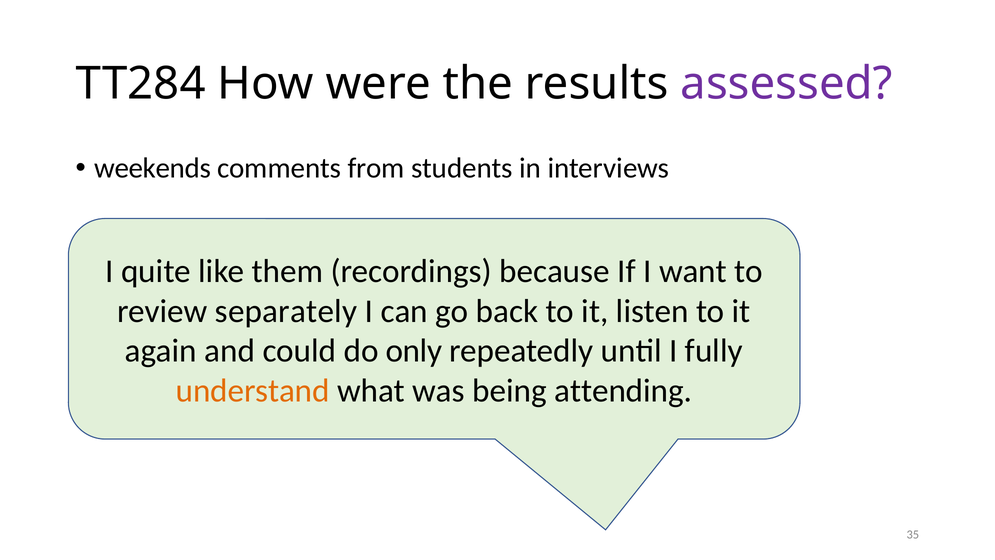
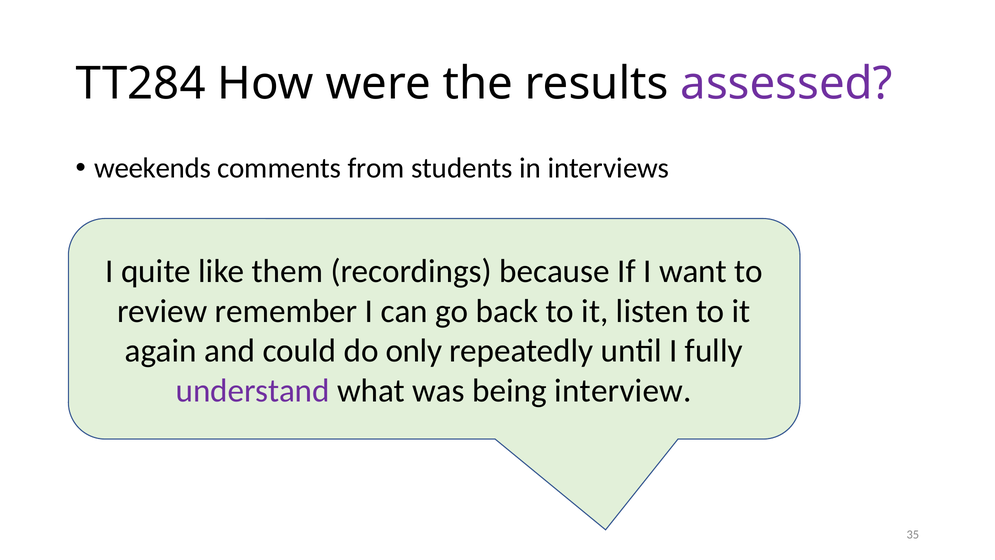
separately: separately -> remember
understand colour: orange -> purple
attending: attending -> interview
